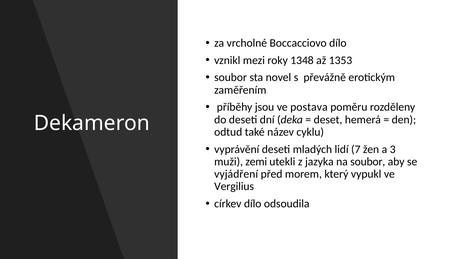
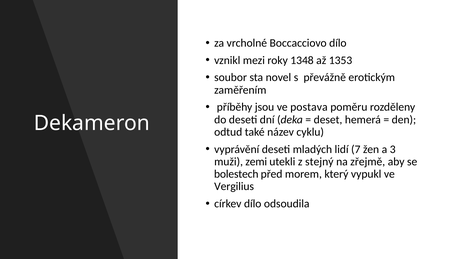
jazyka: jazyka -> stejný
na soubor: soubor -> zřejmě
vyjádření: vyjádření -> bolestech
